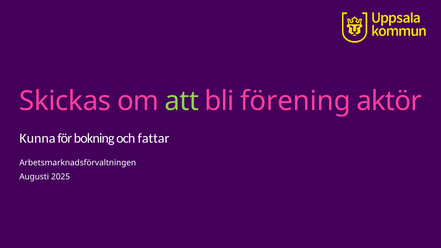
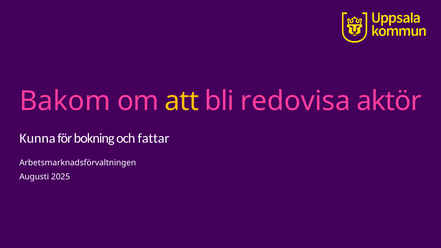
Skickas: Skickas -> Bakom
att colour: light green -> yellow
förening: förening -> redovisa
